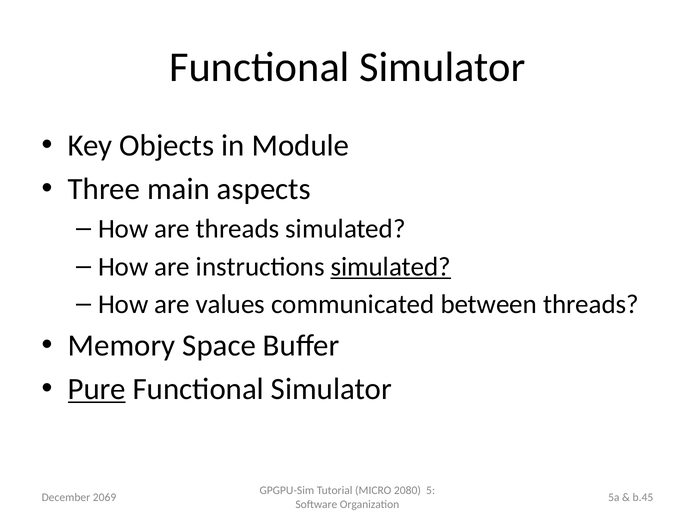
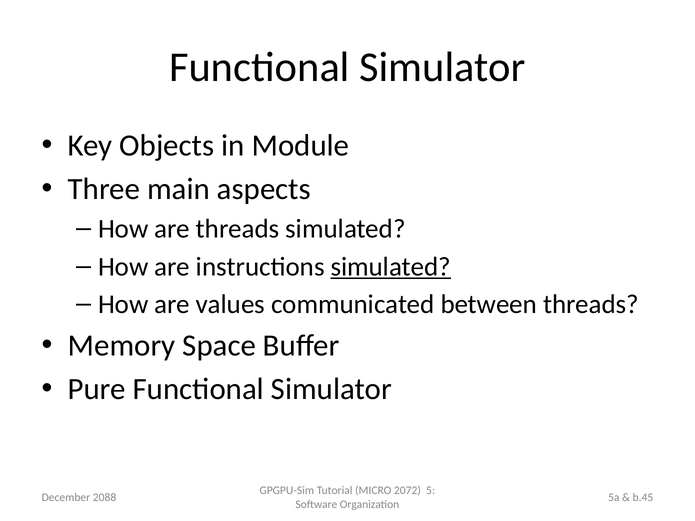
Pure underline: present -> none
2080: 2080 -> 2072
2069: 2069 -> 2088
